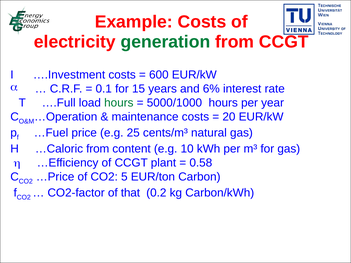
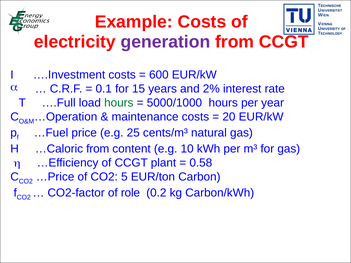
generation colour: green -> purple
6%: 6% -> 2%
that: that -> role
